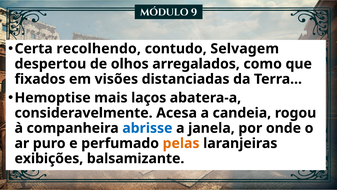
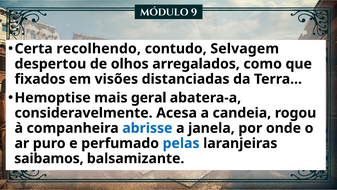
laços: laços -> geral
pelas colour: orange -> blue
exibições: exibições -> saibamos
